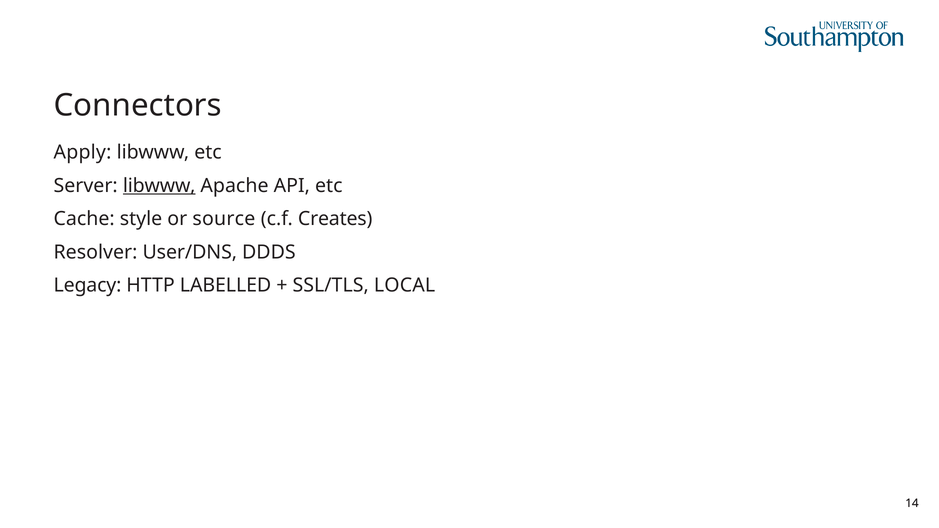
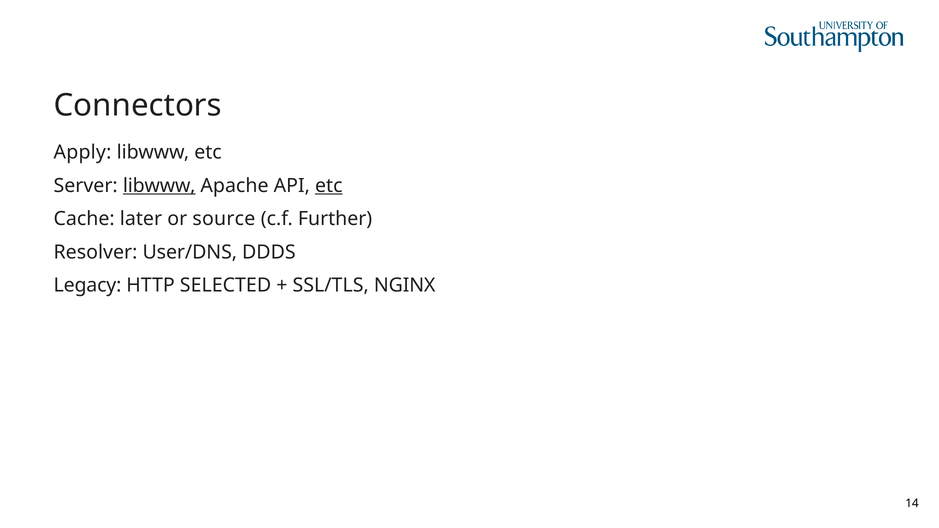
etc at (329, 186) underline: none -> present
style: style -> later
Creates: Creates -> Further
LABELLED: LABELLED -> SELECTED
LOCAL: LOCAL -> NGINX
